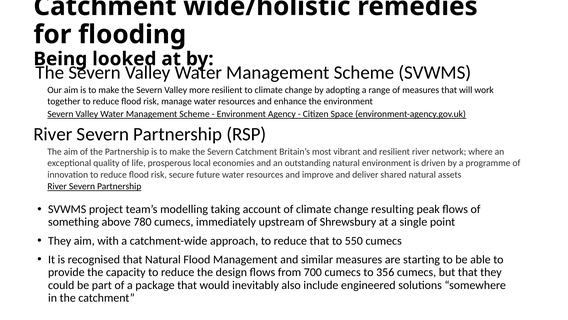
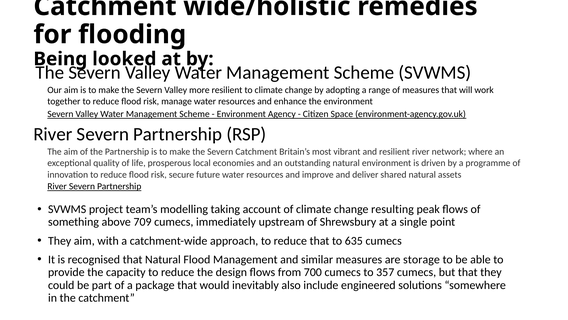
780: 780 -> 709
550: 550 -> 635
starting: starting -> storage
356: 356 -> 357
